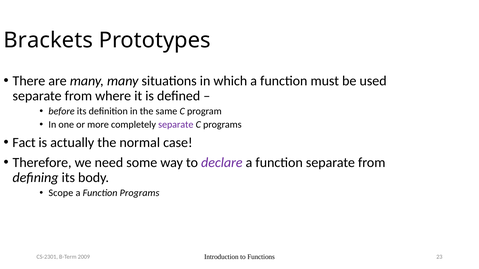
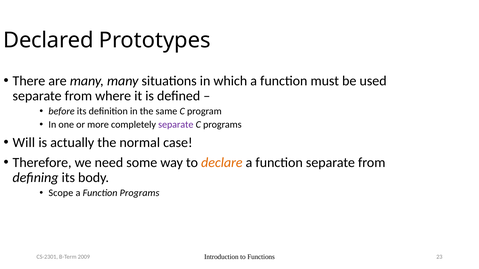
Brackets: Brackets -> Declared
Fact: Fact -> Will
declare colour: purple -> orange
